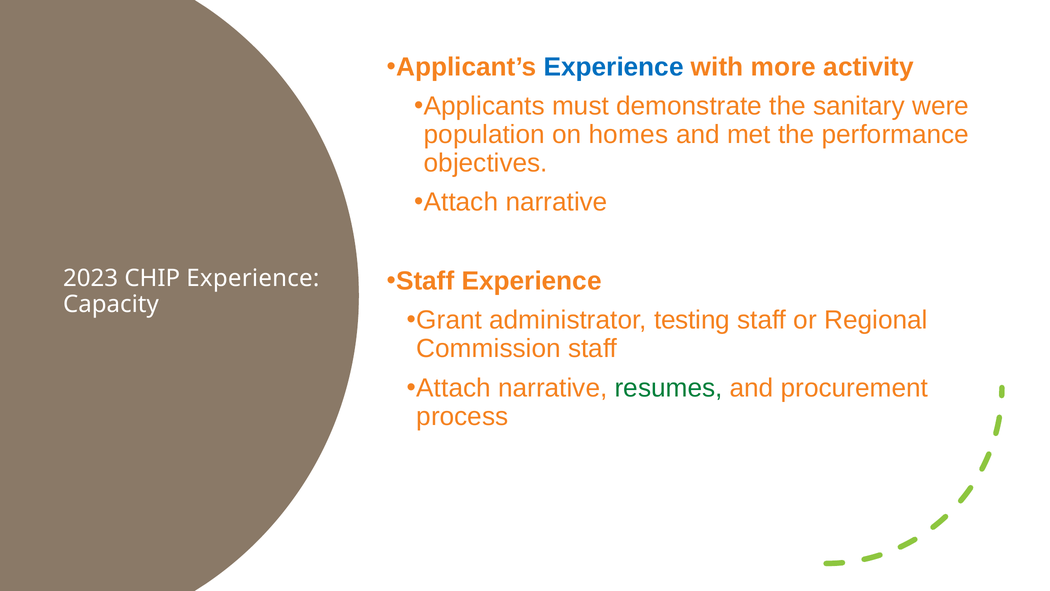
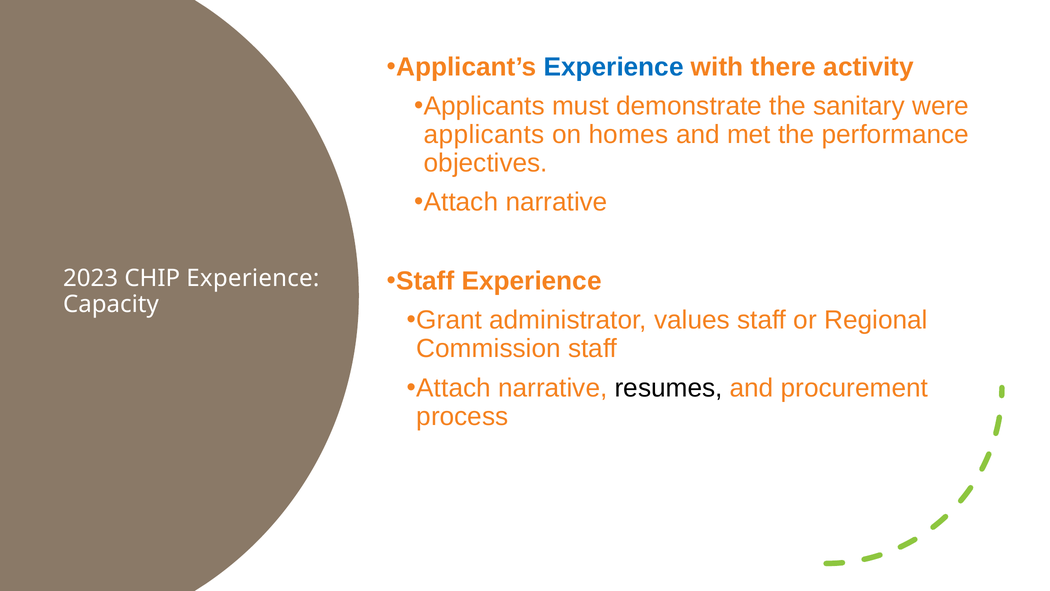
more: more -> there
population at (484, 135): population -> applicants
testing: testing -> values
resumes colour: green -> black
